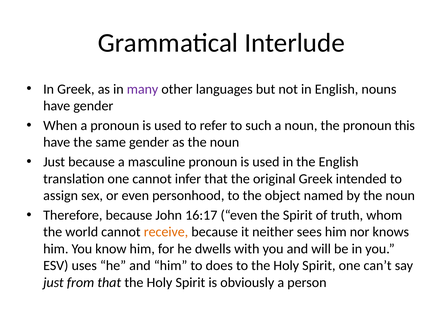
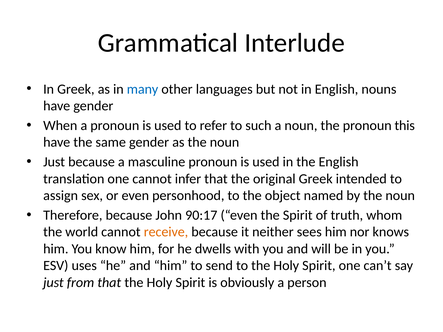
many colour: purple -> blue
16:17: 16:17 -> 90:17
does: does -> send
